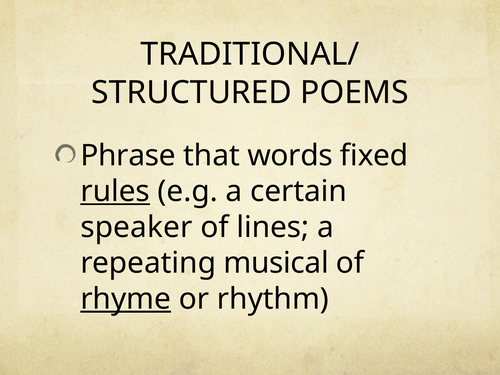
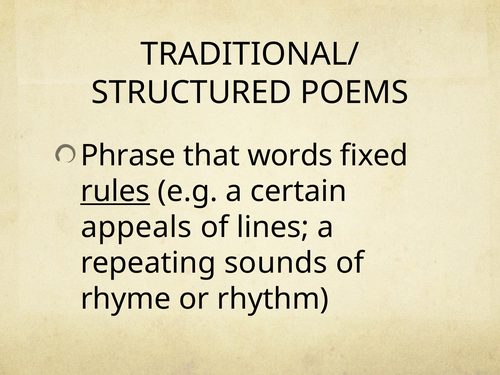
speaker: speaker -> appeals
musical: musical -> sounds
rhyme underline: present -> none
